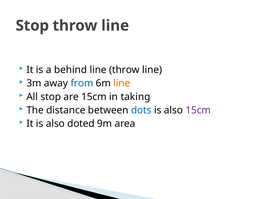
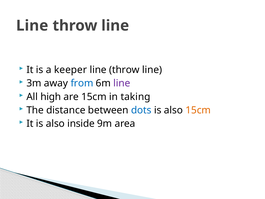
Stop at (32, 26): Stop -> Line
behind: behind -> keeper
line at (122, 83) colour: orange -> purple
All stop: stop -> high
15cm at (198, 110) colour: purple -> orange
doted: doted -> inside
